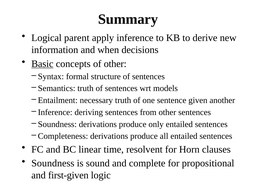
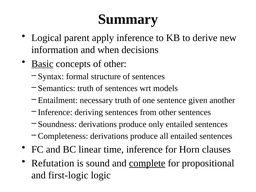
time resolvent: resolvent -> inference
Soundness at (53, 163): Soundness -> Refutation
complete underline: none -> present
first-given: first-given -> first-logic
